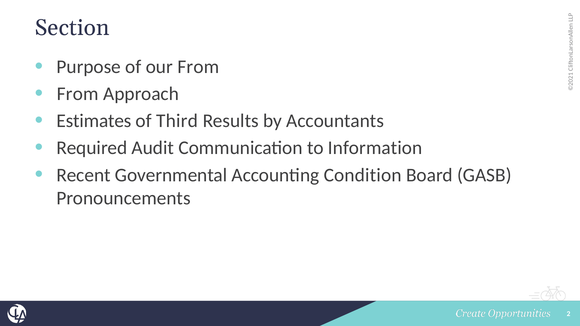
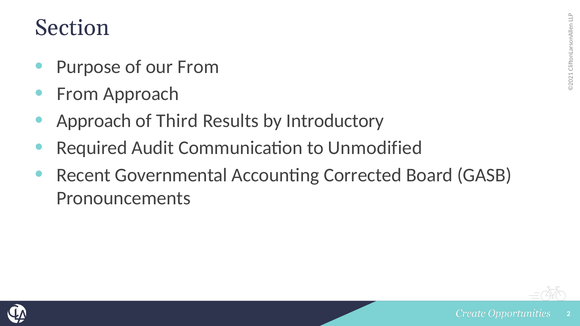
Estimates at (94, 121): Estimates -> Approach
Accountants: Accountants -> Introductory
Information: Information -> Unmodified
Condition: Condition -> Corrected
